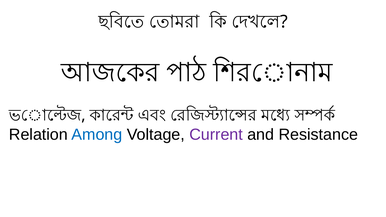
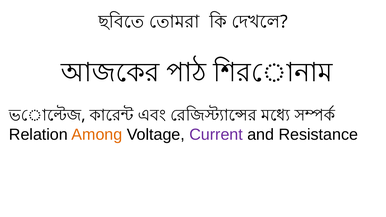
Among colour: blue -> orange
